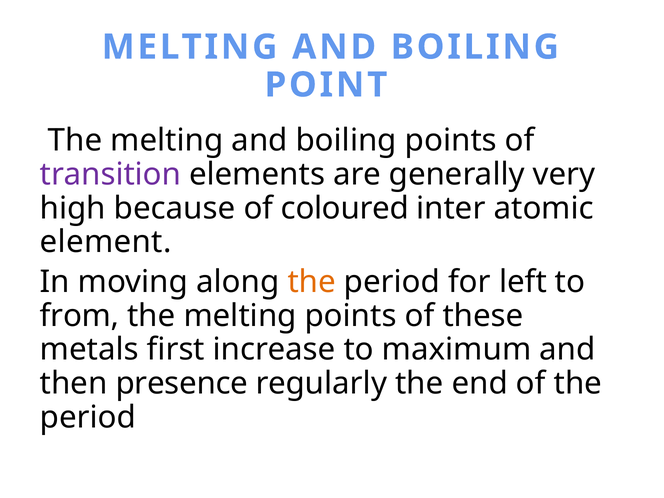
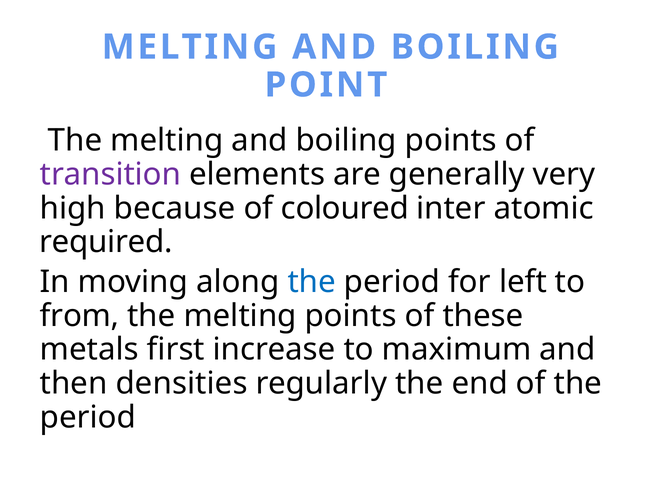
element: element -> required
the at (312, 282) colour: orange -> blue
presence: presence -> densities
